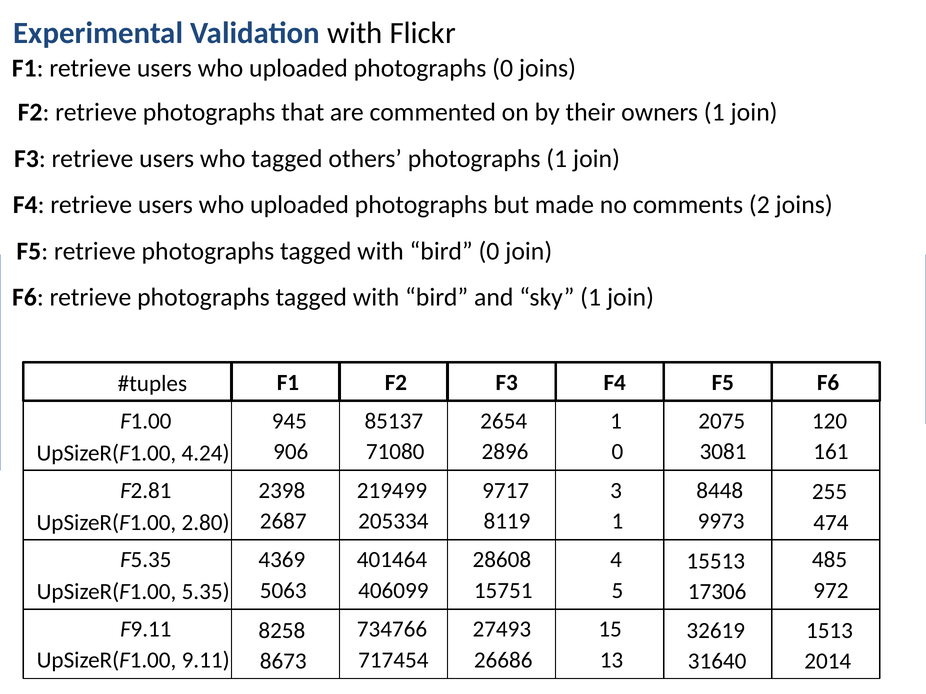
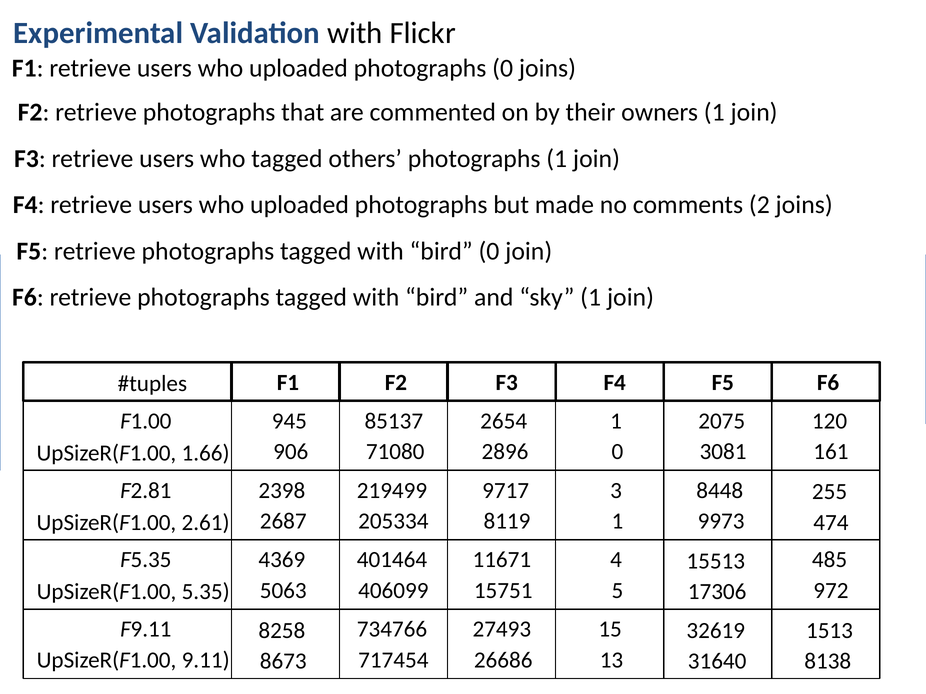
4.24: 4.24 -> 1.66
2.80: 2.80 -> 2.61
28608: 28608 -> 11671
2014: 2014 -> 8138
